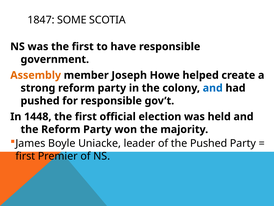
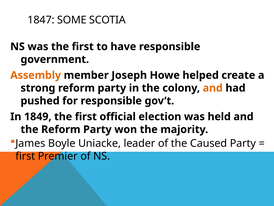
and at (213, 88) colour: blue -> orange
1448: 1448 -> 1849
the Pushed: Pushed -> Caused
